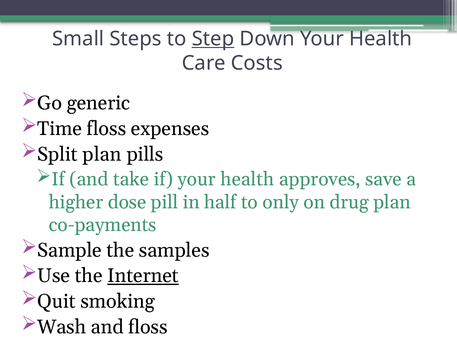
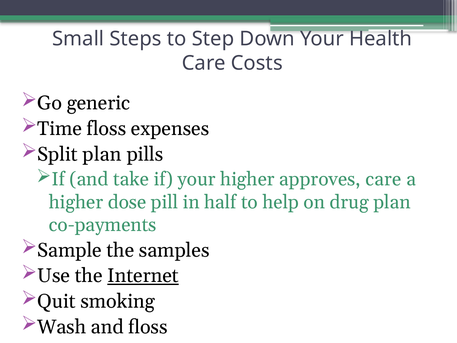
Step underline: present -> none
if your health: health -> higher
approves save: save -> care
only: only -> help
